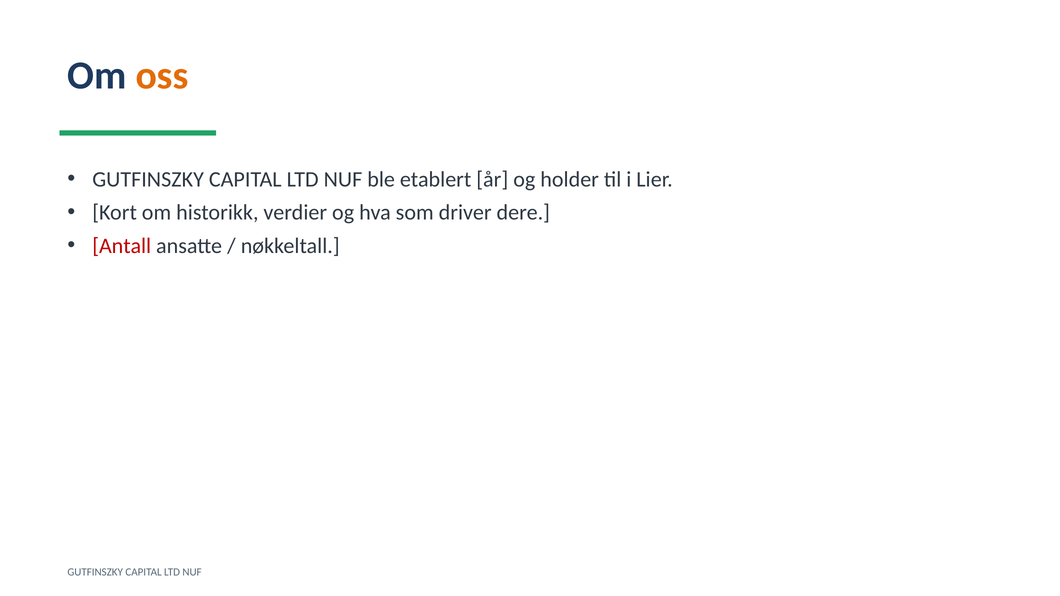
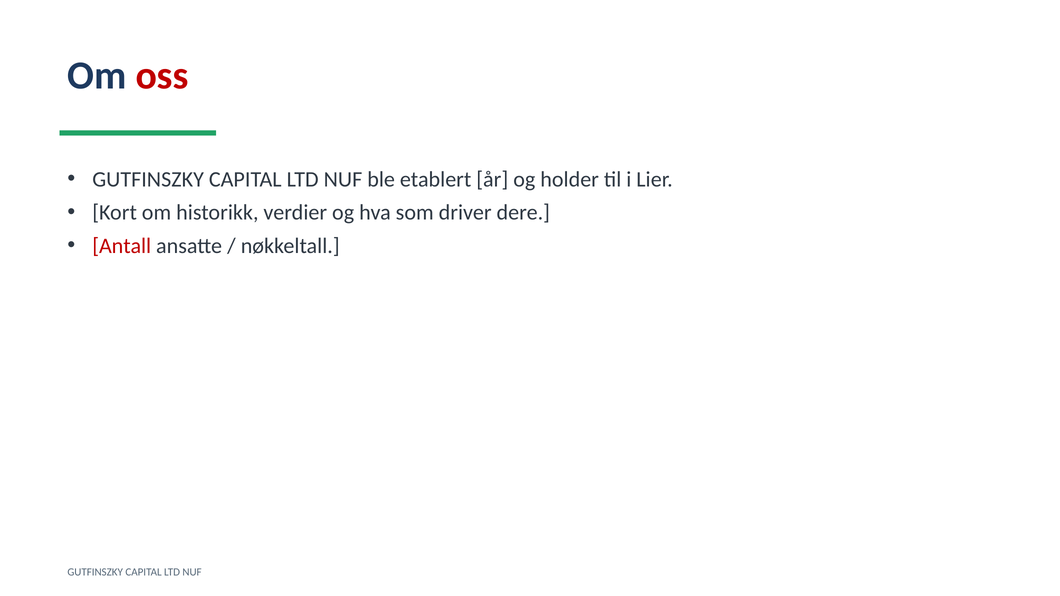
oss colour: orange -> red
